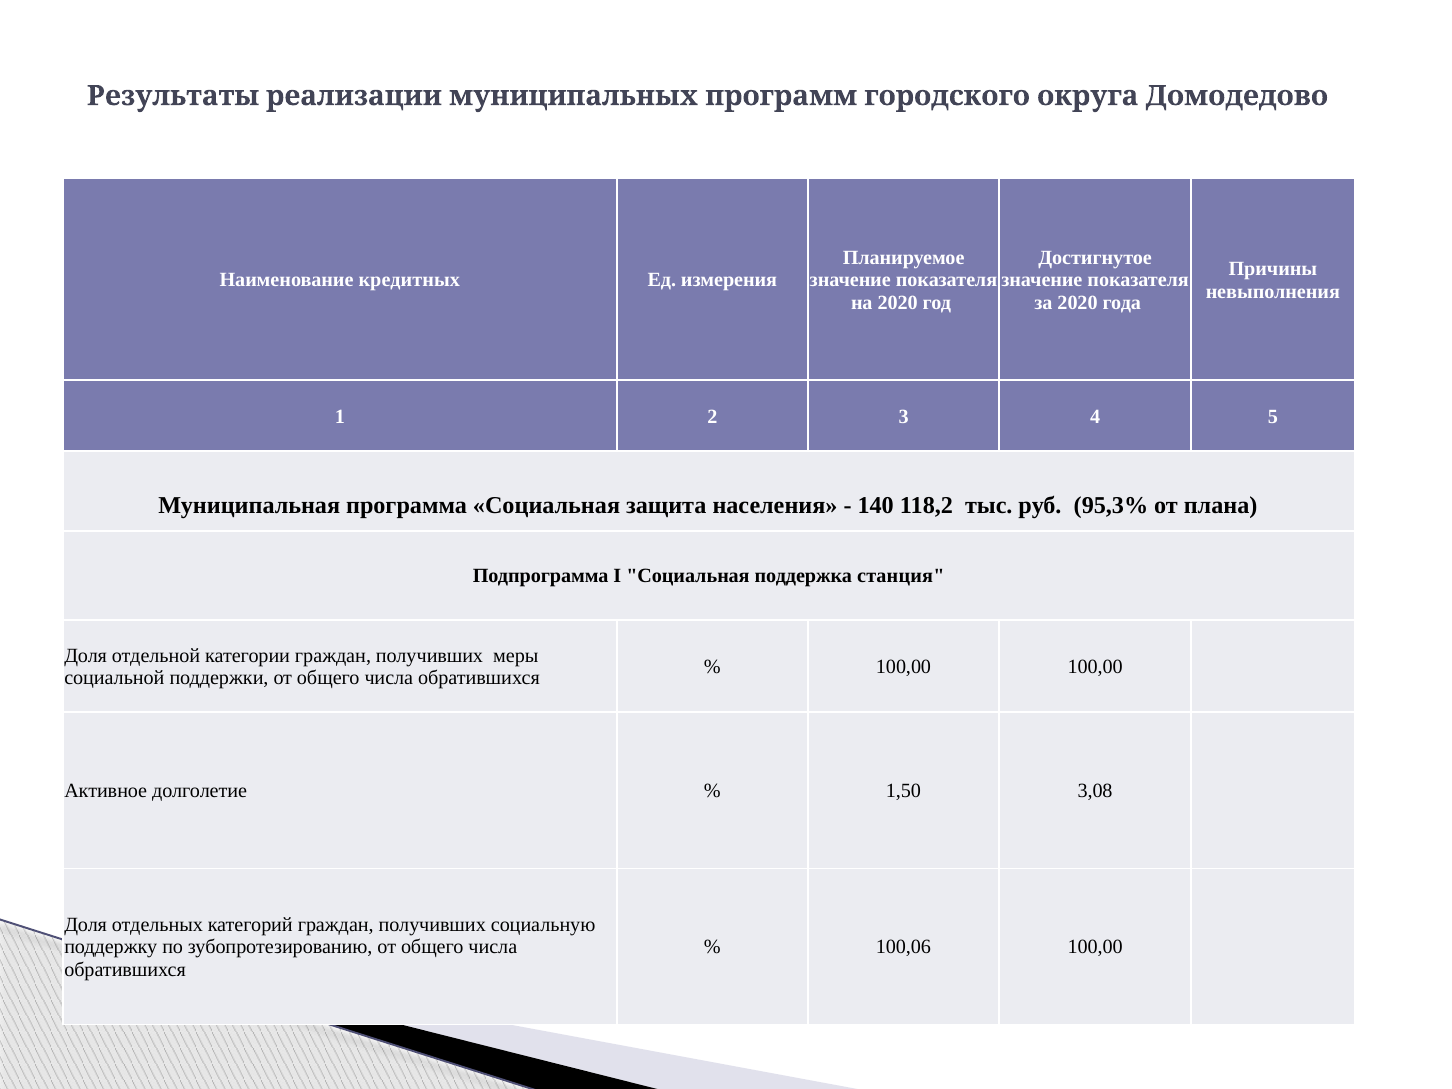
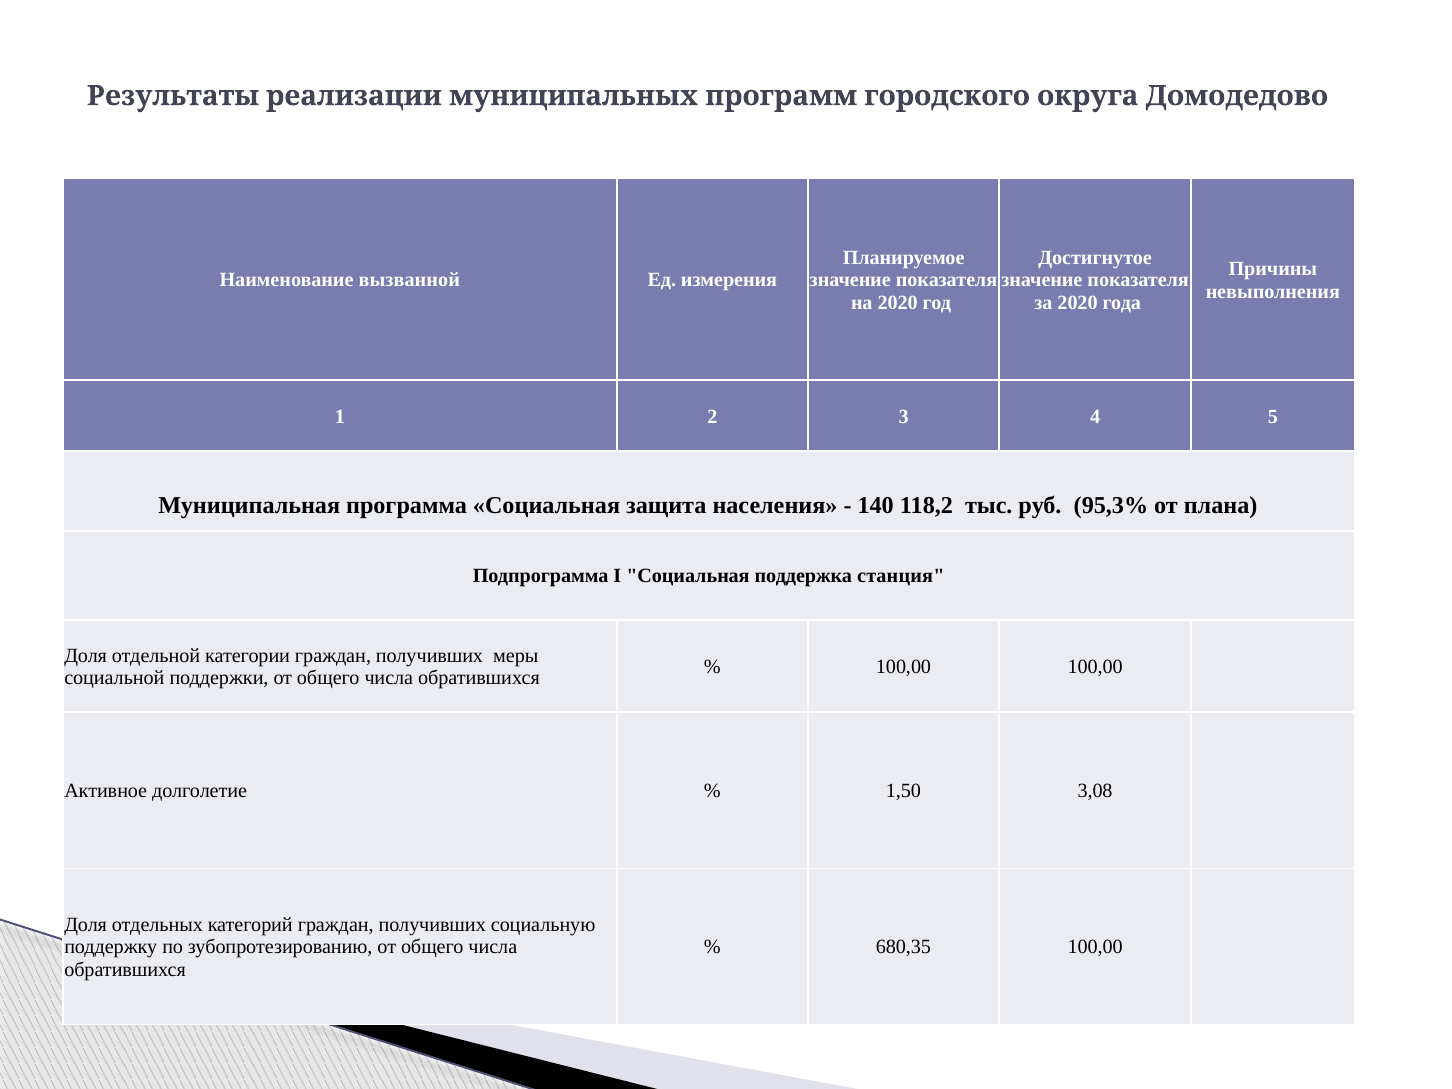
кредитных: кредитных -> вызванной
100,06: 100,06 -> 680,35
